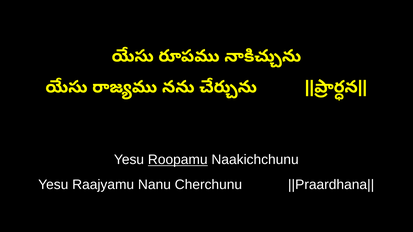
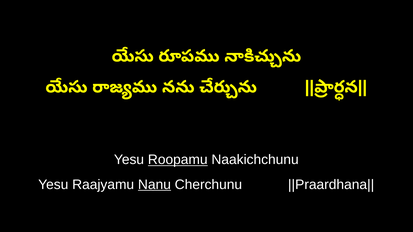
Nanu underline: none -> present
